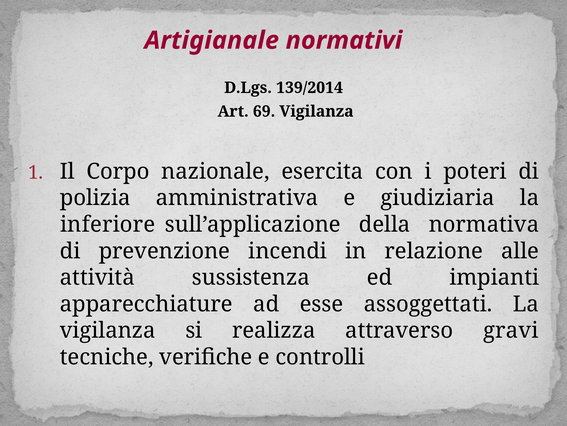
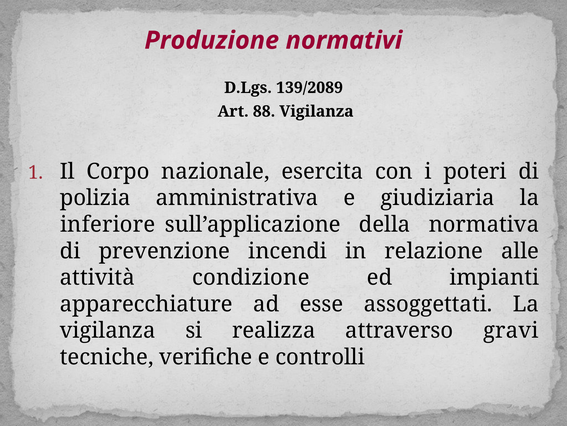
Artigianale: Artigianale -> Produzione
139/2014: 139/2014 -> 139/2089
69: 69 -> 88
sussistenza: sussistenza -> condizione
